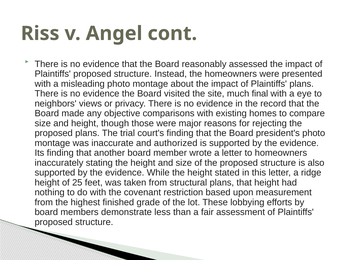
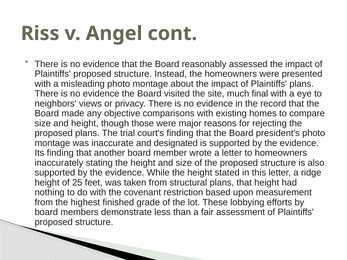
authorized: authorized -> designated
